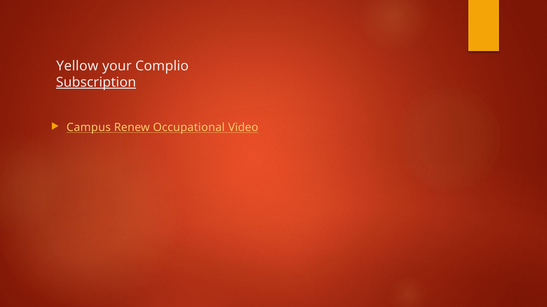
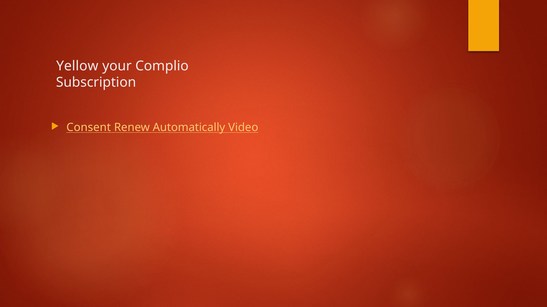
Subscription underline: present -> none
Campus: Campus -> Consent
Occupational: Occupational -> Automatically
